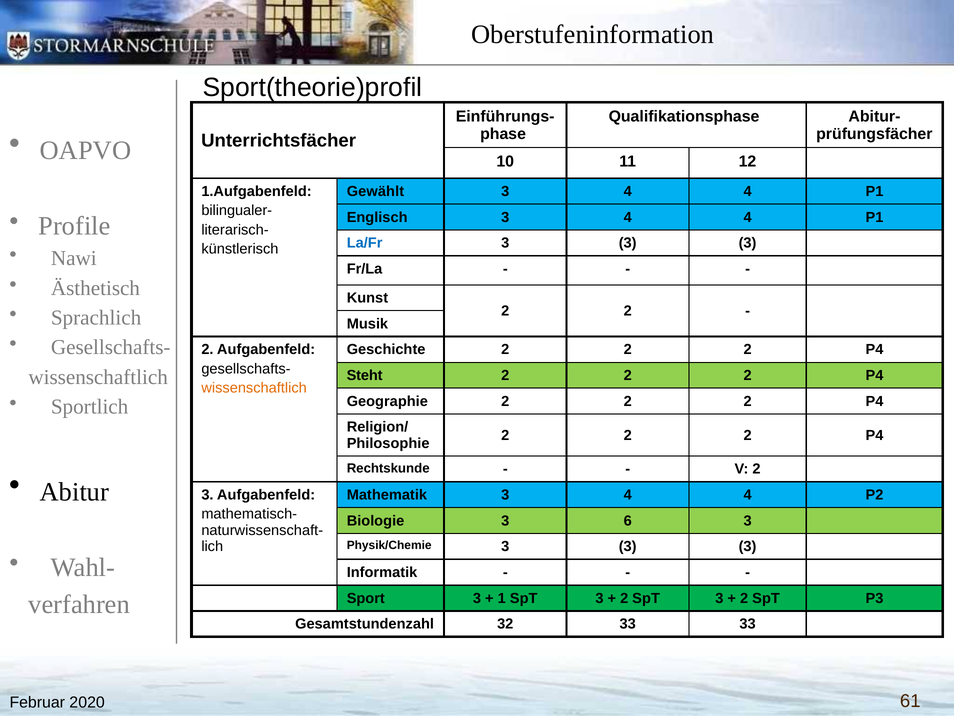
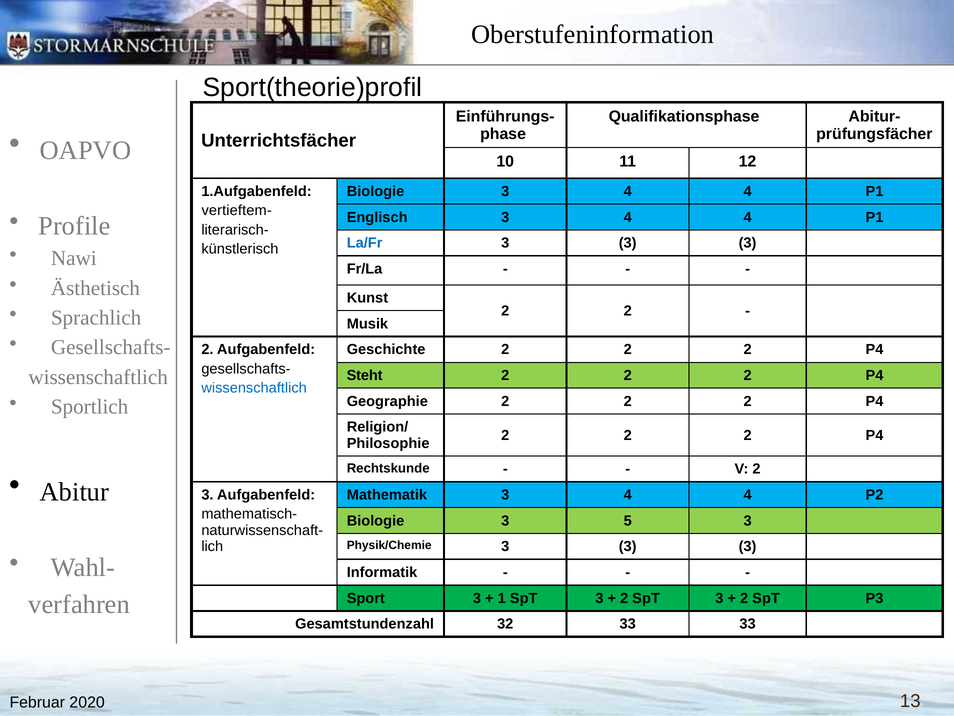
Gewählt at (375, 191): Gewählt -> Biologie
bilingualer-: bilingualer- -> vertieftem-
wissenschaftlich at (254, 388) colour: orange -> blue
6: 6 -> 5
61: 61 -> 13
